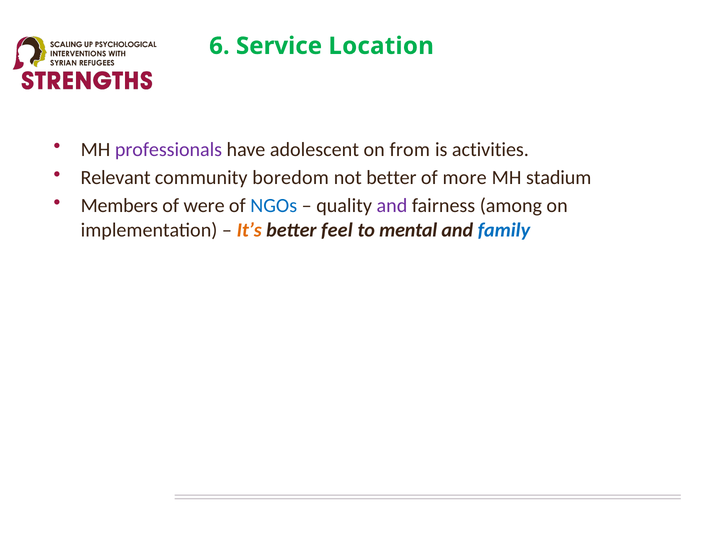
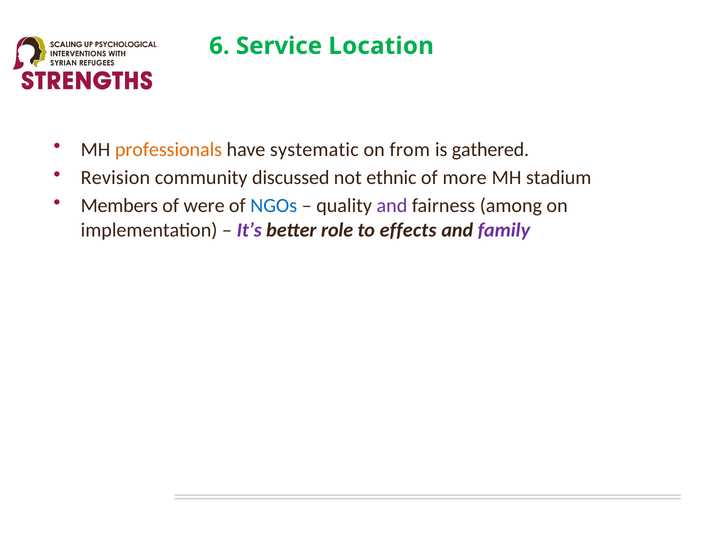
professionals colour: purple -> orange
adolescent: adolescent -> systematic
activities: activities -> gathered
Relevant: Relevant -> Revision
boredom: boredom -> discussed
not better: better -> ethnic
It’s colour: orange -> purple
feel: feel -> role
mental: mental -> effects
family colour: blue -> purple
